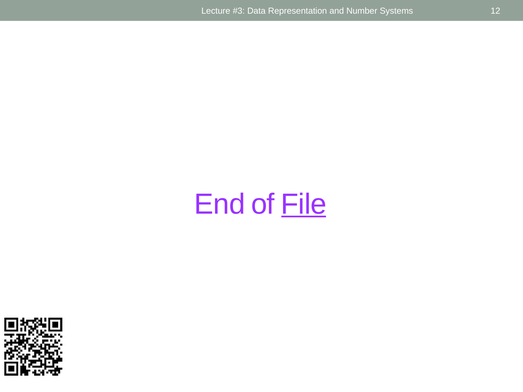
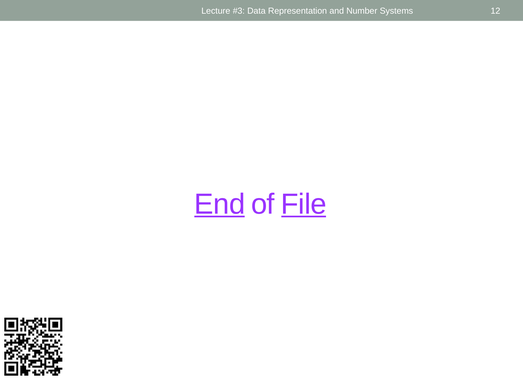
End underline: none -> present
